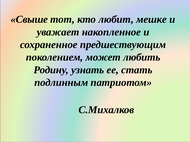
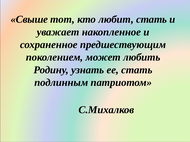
любит мешке: мешке -> стать
